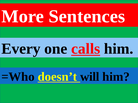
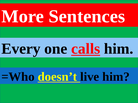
will: will -> live
